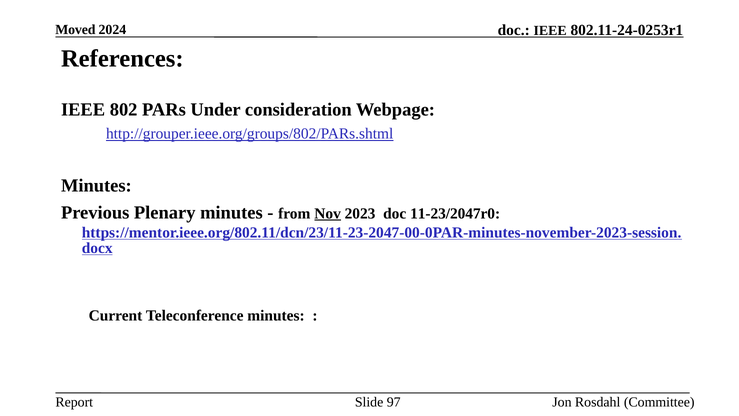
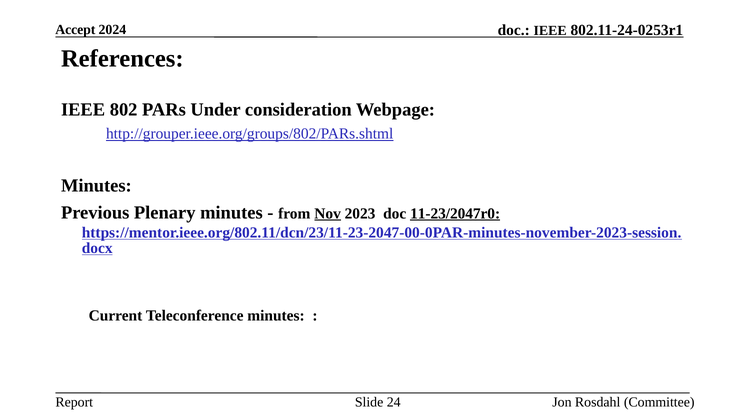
Moved: Moved -> Accept
11-23/2047r0 underline: none -> present
97: 97 -> 24
